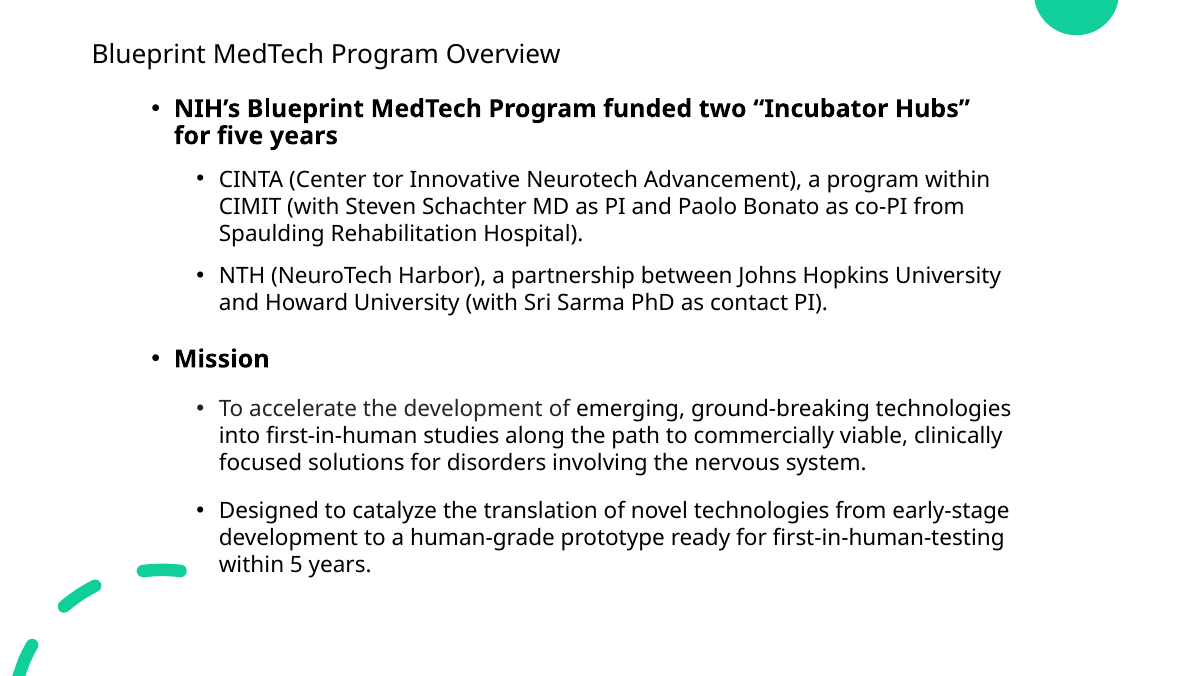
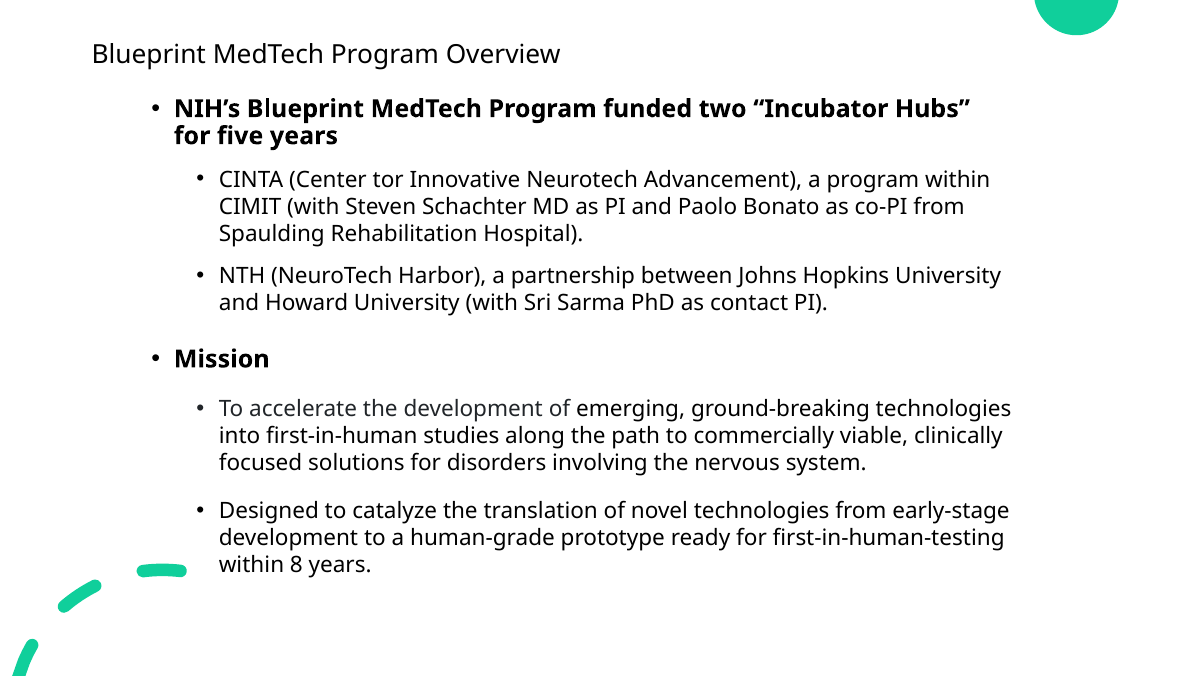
5: 5 -> 8
